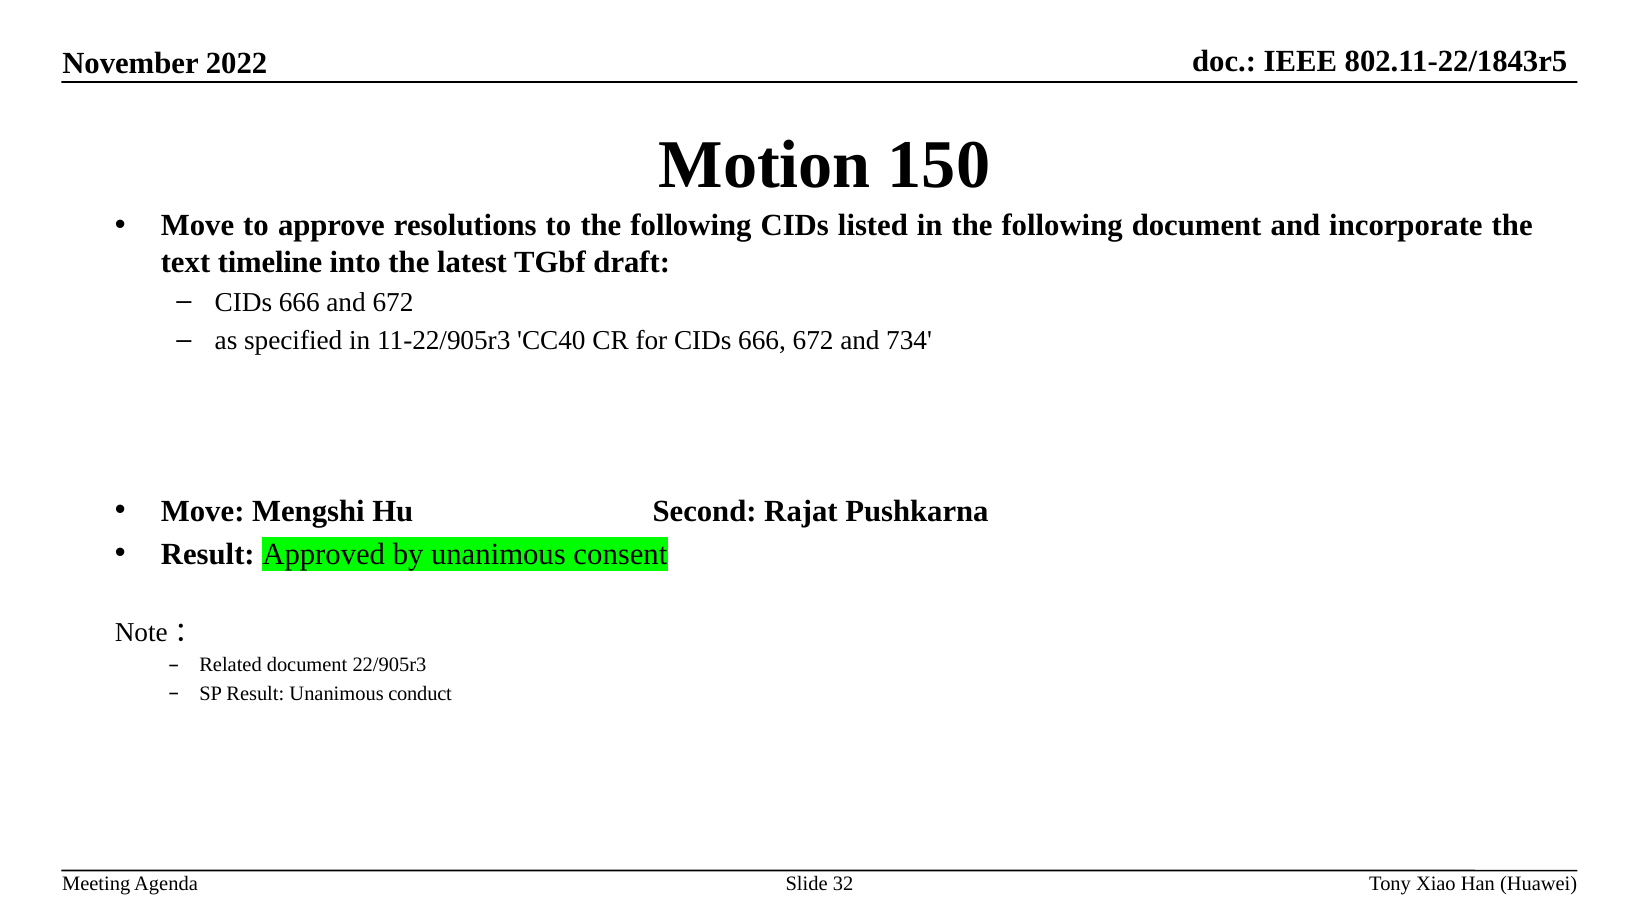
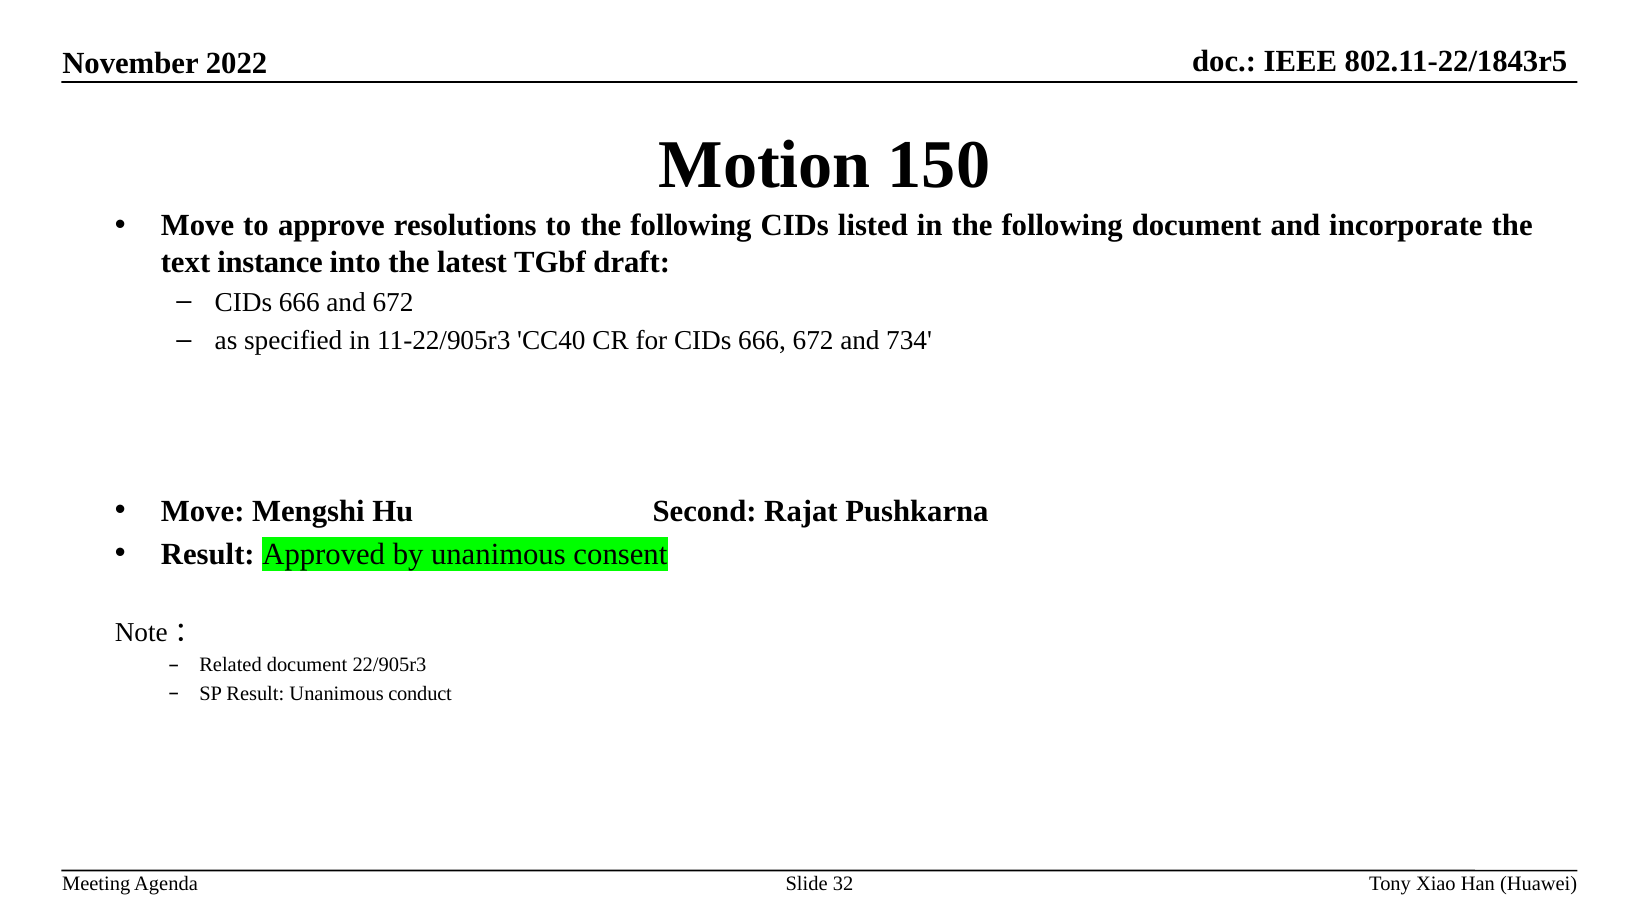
timeline: timeline -> instance
